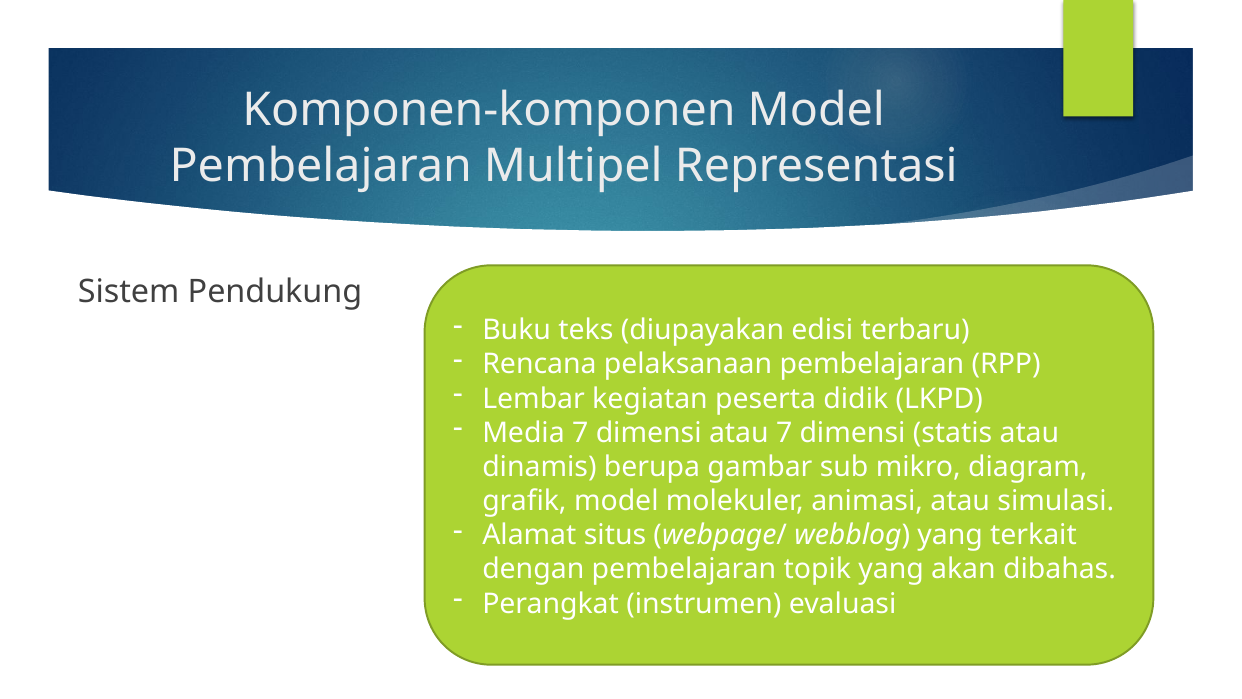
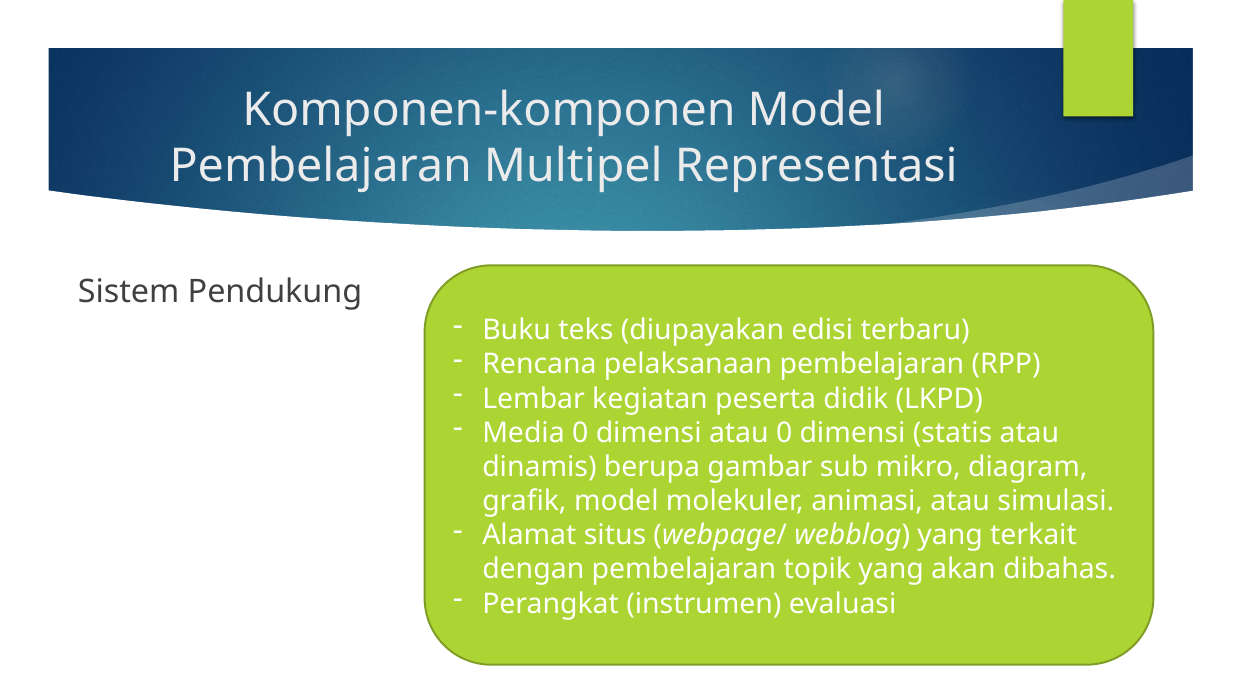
Media 7: 7 -> 0
atau 7: 7 -> 0
